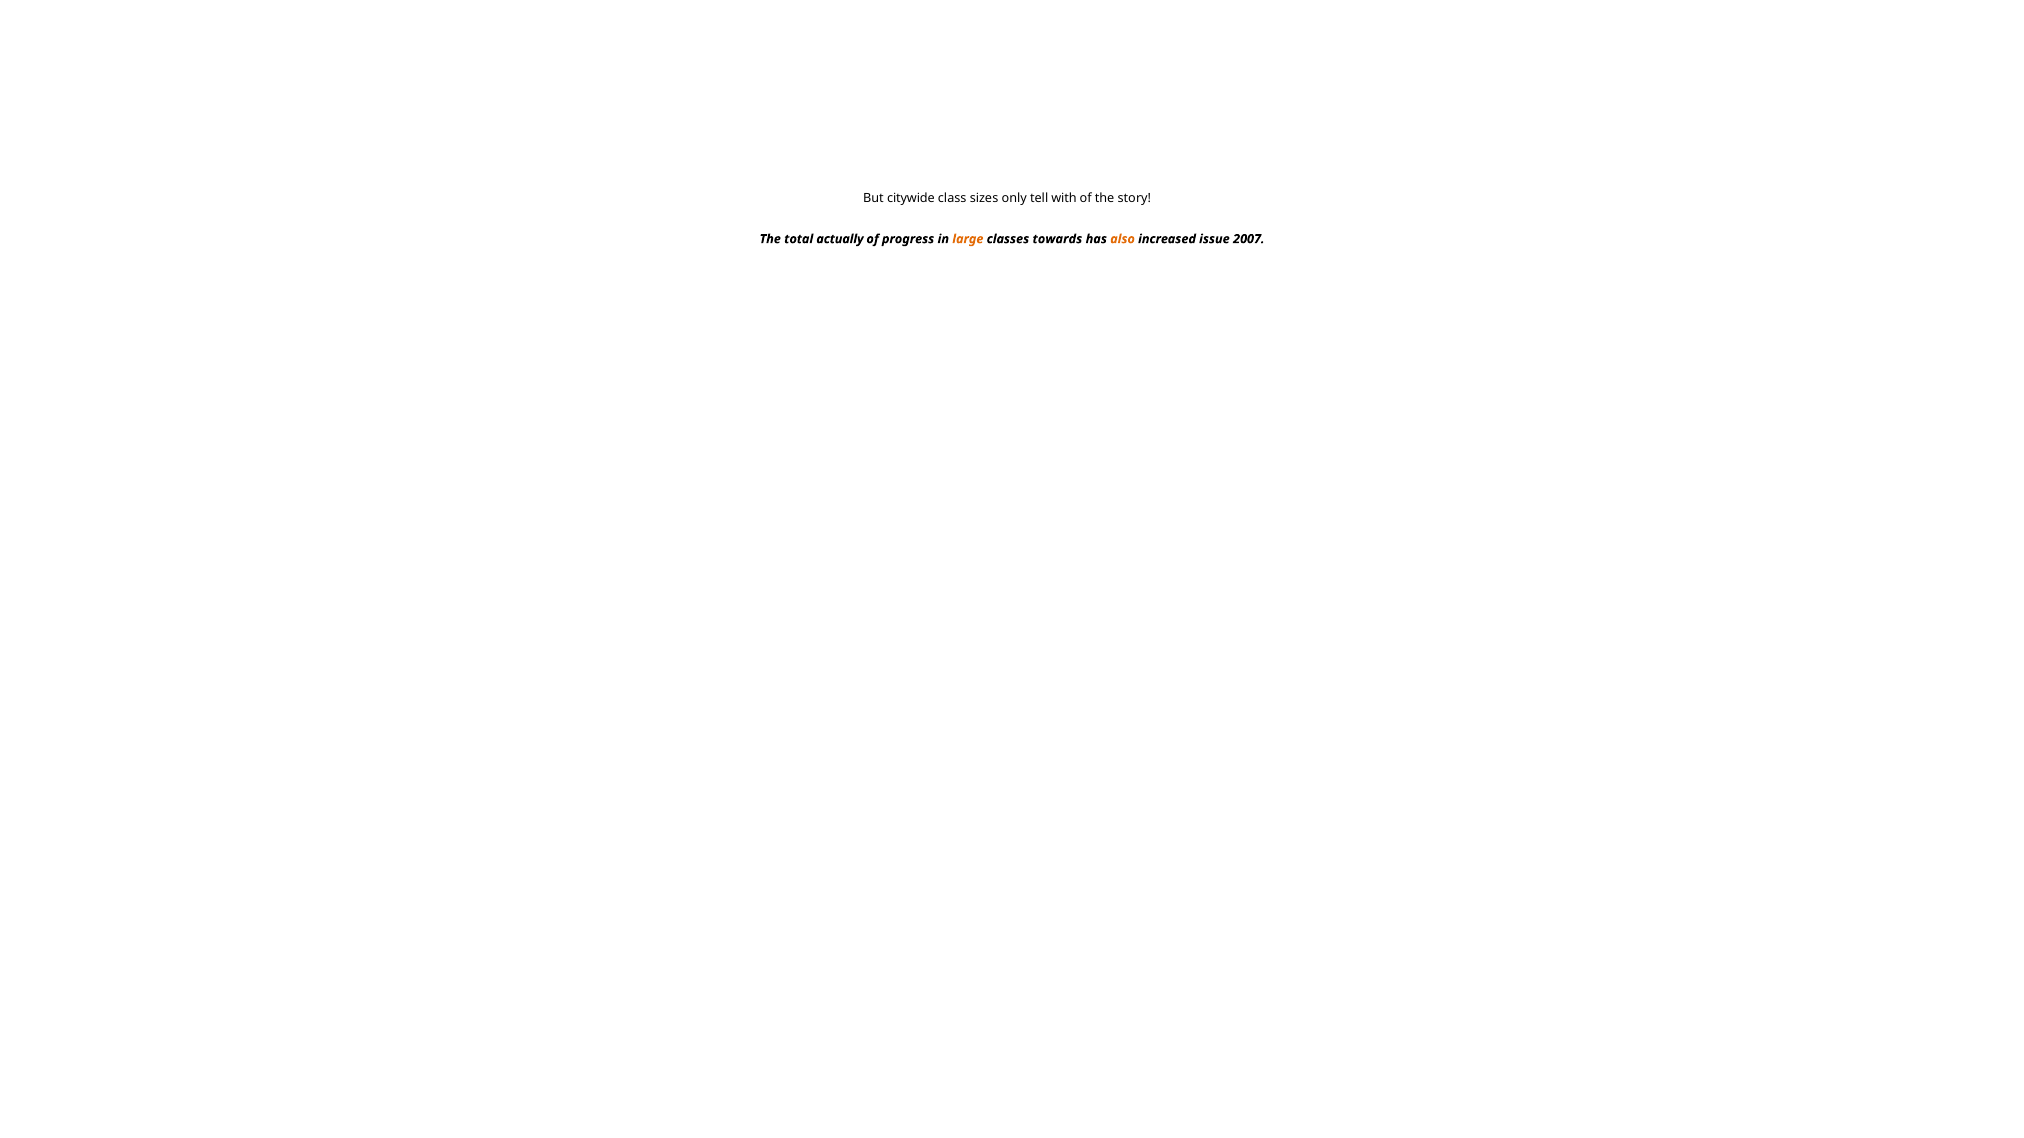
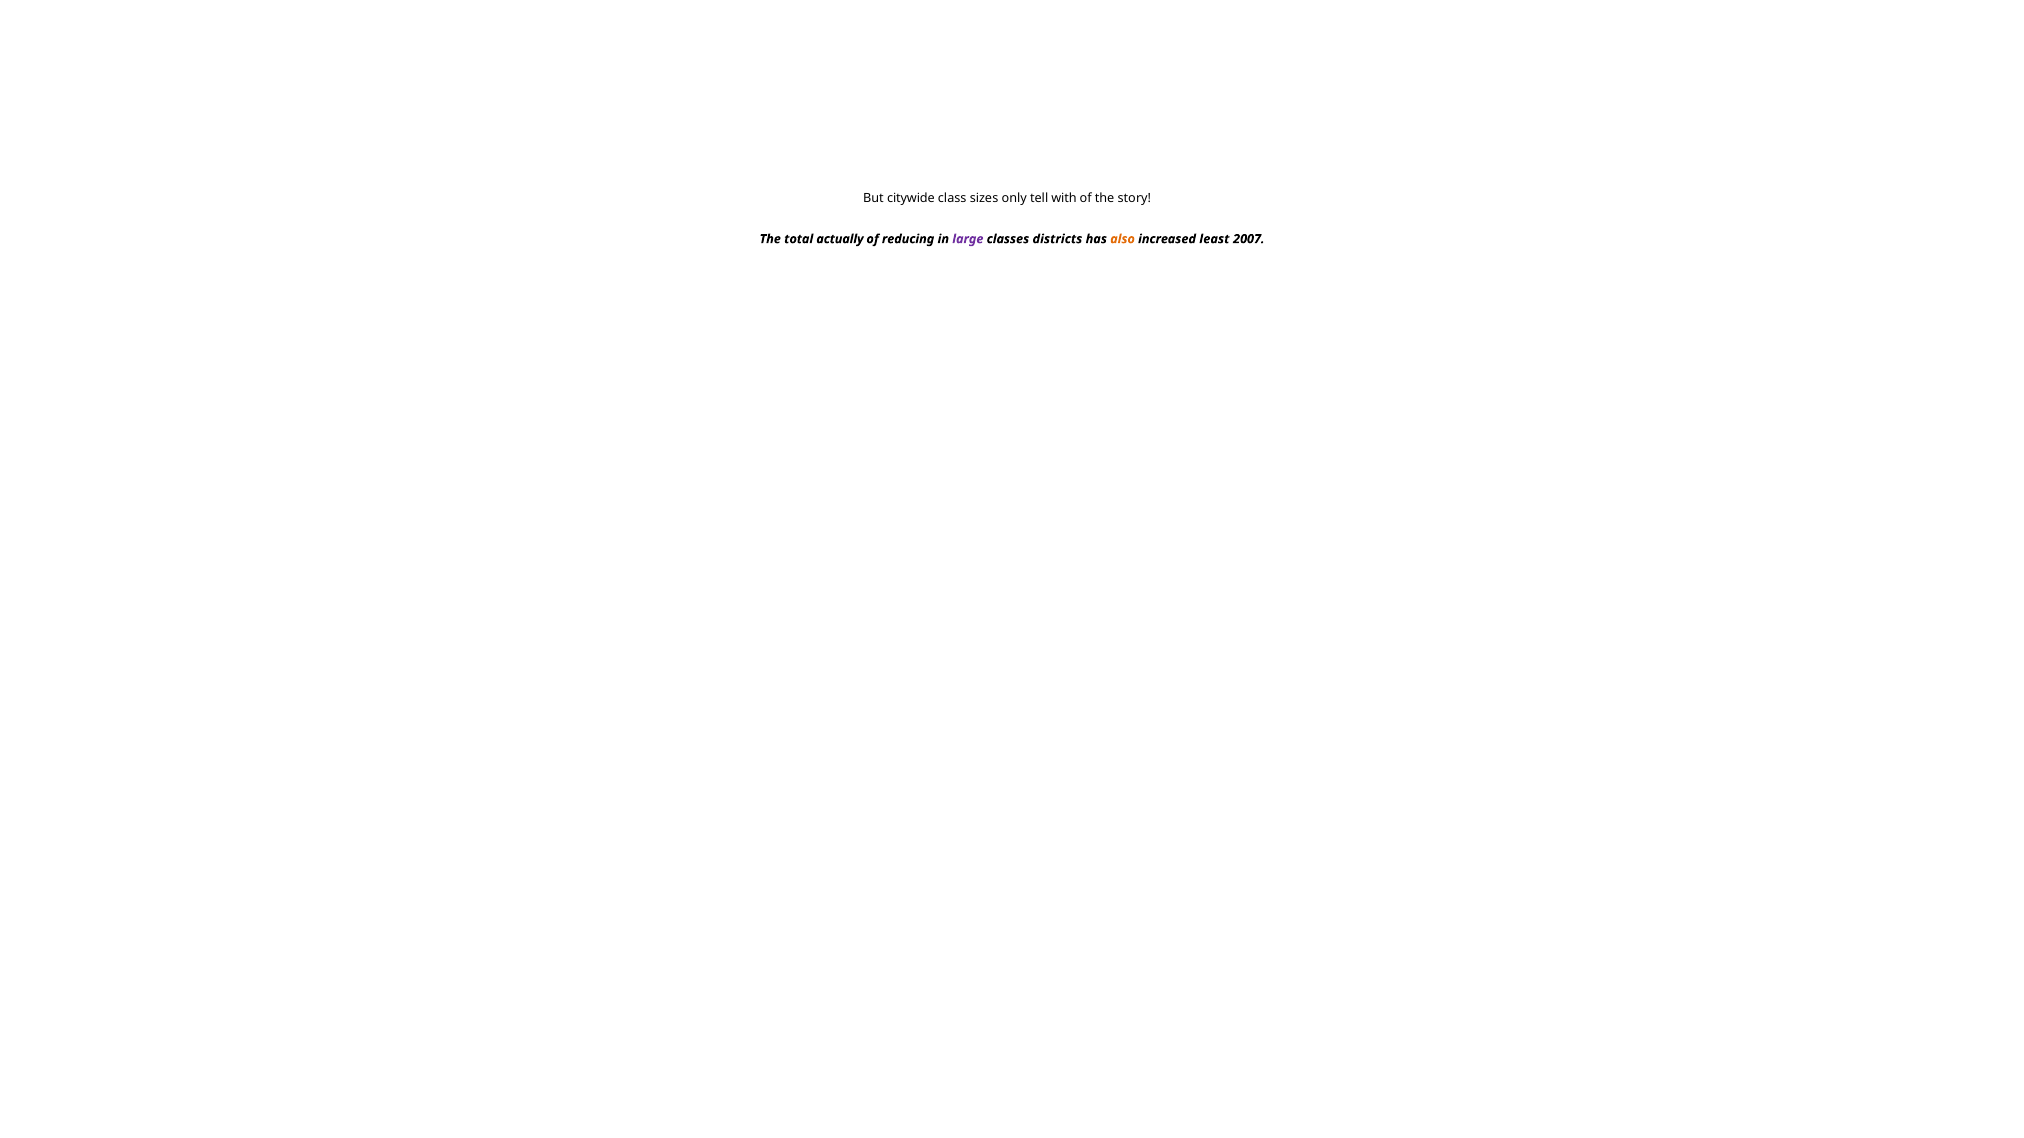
progress: progress -> reducing
large colour: orange -> purple
towards: towards -> districts
issue: issue -> least
